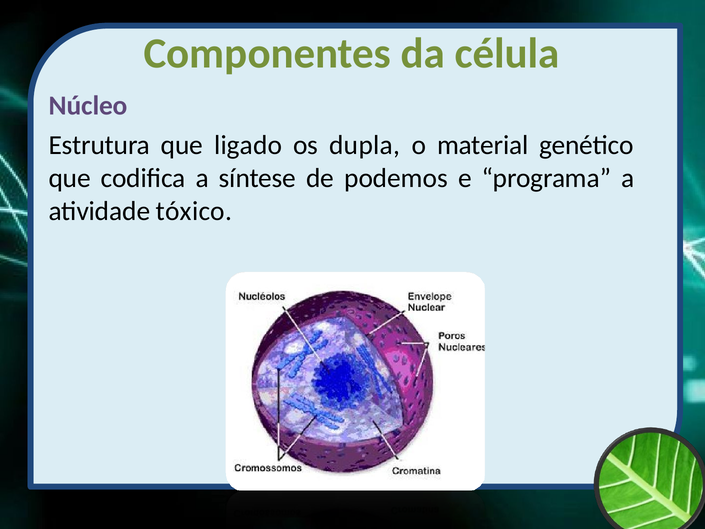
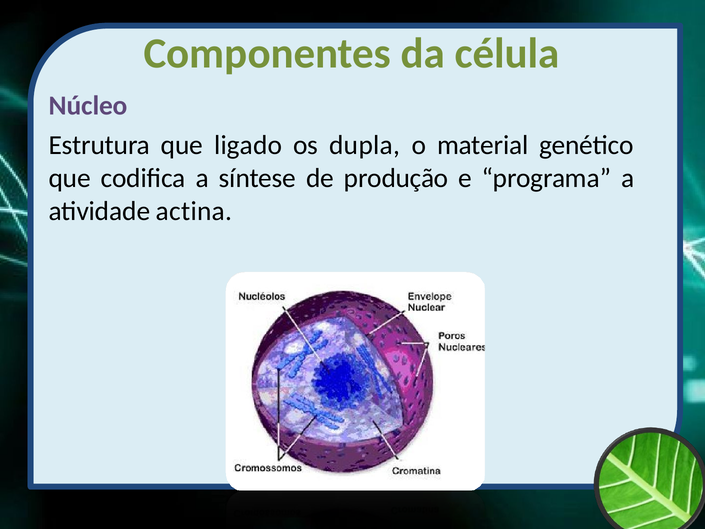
podemos: podemos -> produção
tóxico: tóxico -> actina
